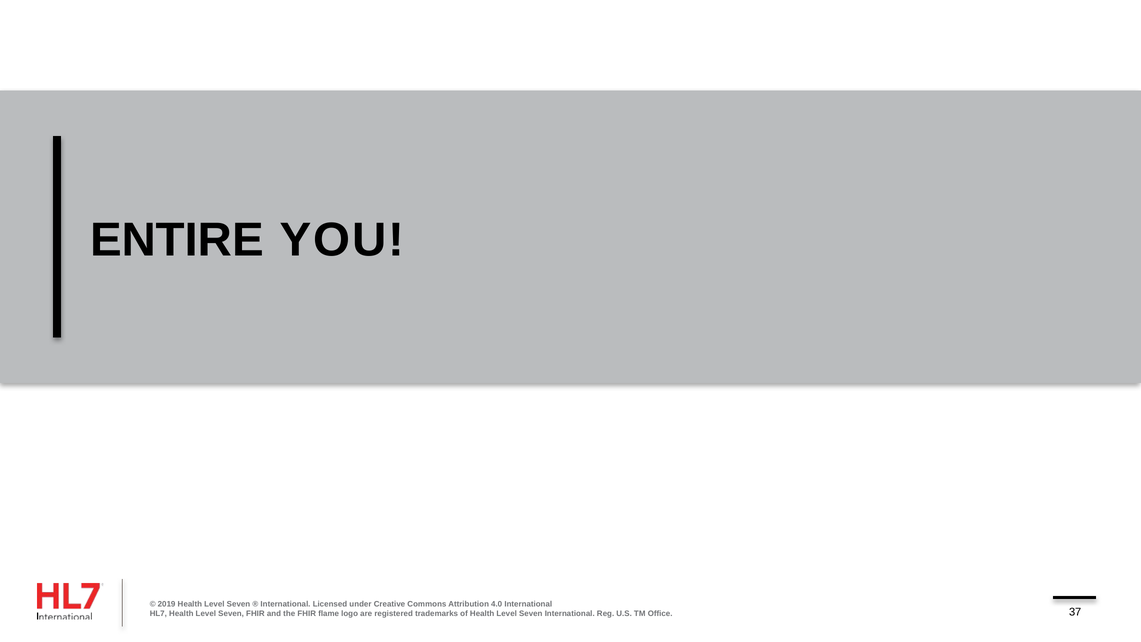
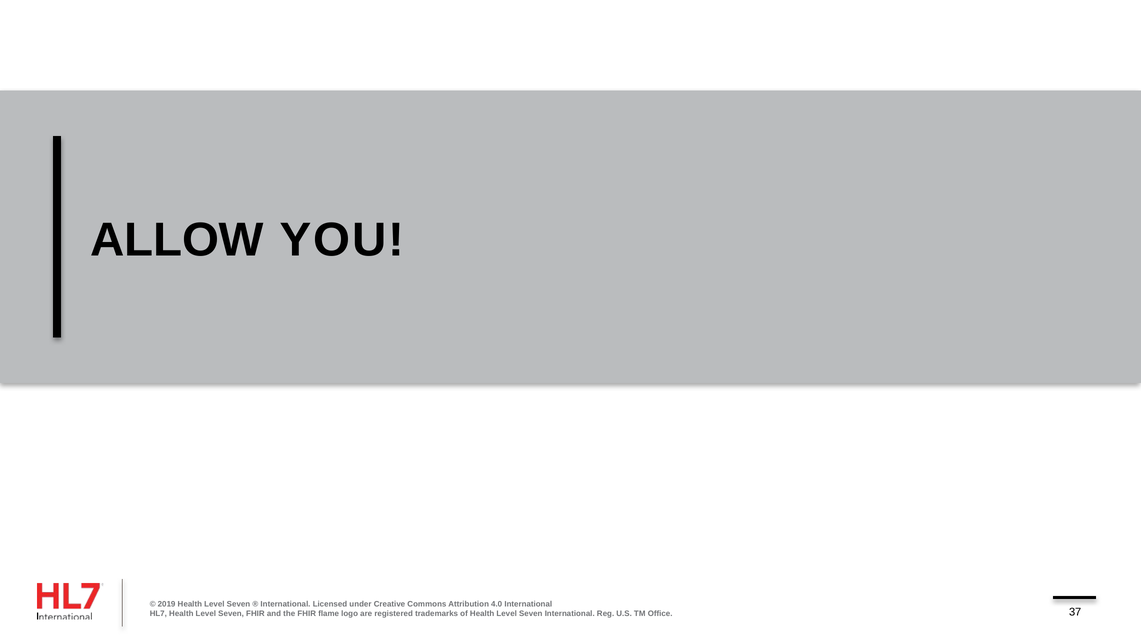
ENTIRE: ENTIRE -> ALLOW
